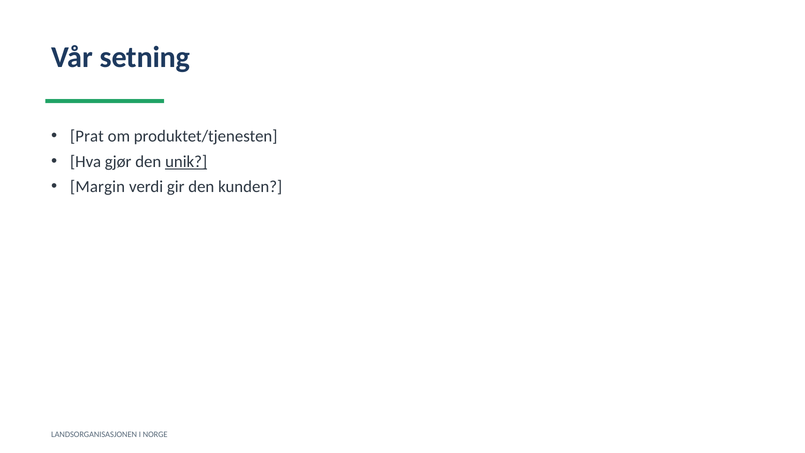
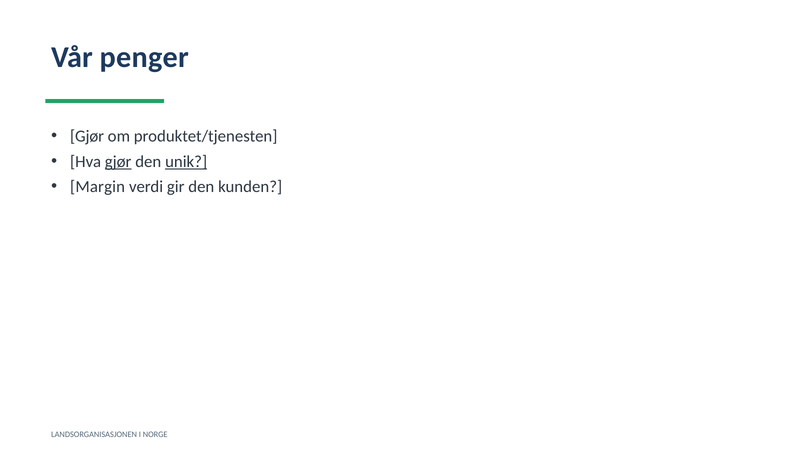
setning: setning -> penger
Prat at (87, 136): Prat -> Gjør
gjør at (118, 162) underline: none -> present
